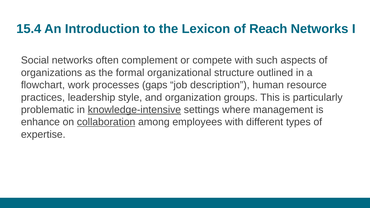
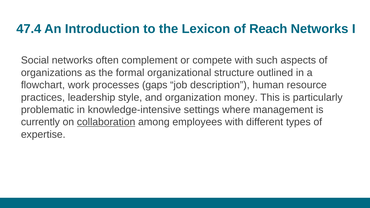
15.4: 15.4 -> 47.4
groups: groups -> money
knowledge-intensive underline: present -> none
enhance: enhance -> currently
